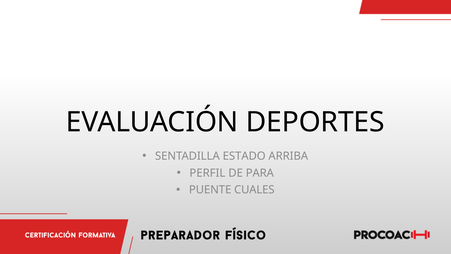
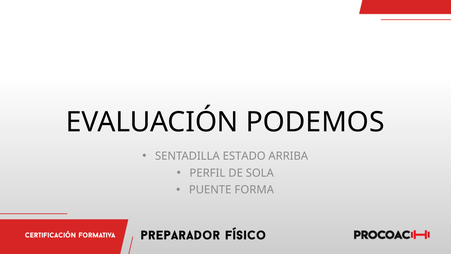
DEPORTES: DEPORTES -> PODEMOS
PARA: PARA -> SOLA
CUALES: CUALES -> FORMA
